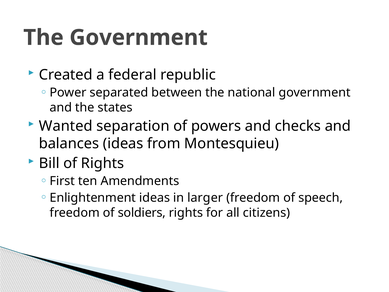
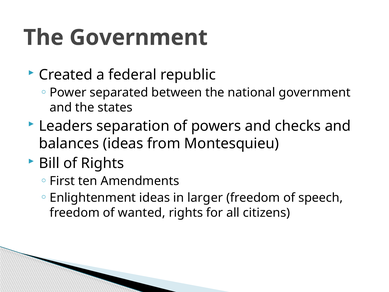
Wanted: Wanted -> Leaders
soldiers: soldiers -> wanted
